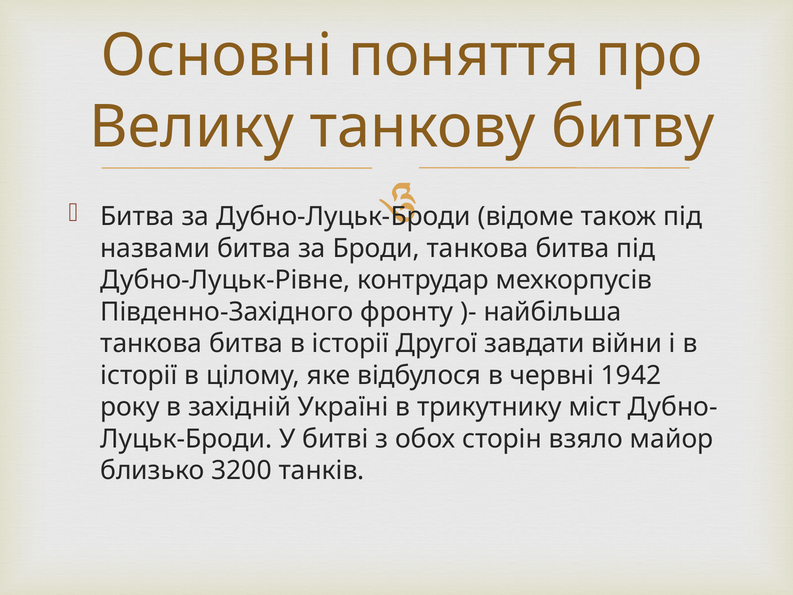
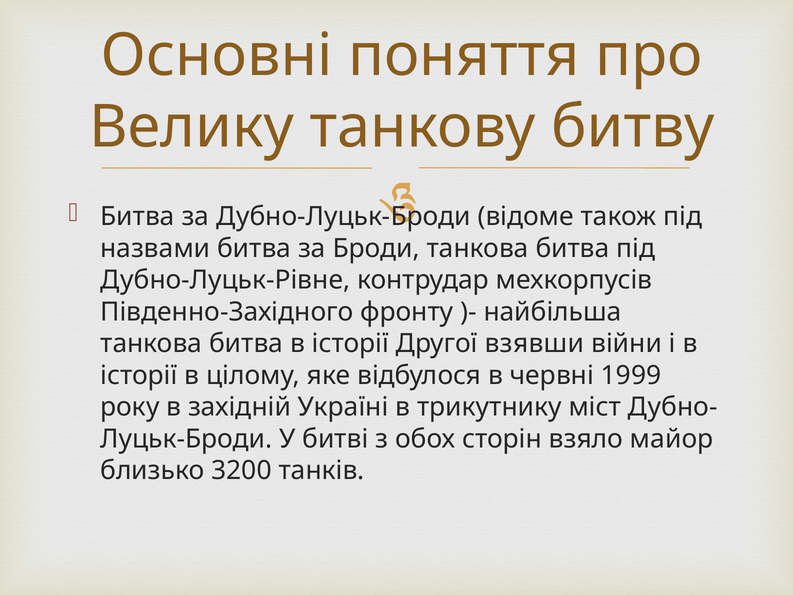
завдати: завдати -> взявши
1942: 1942 -> 1999
